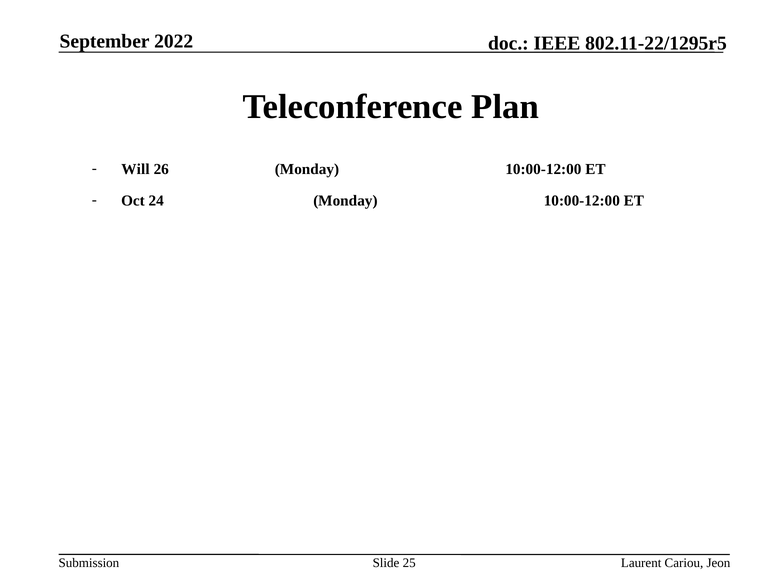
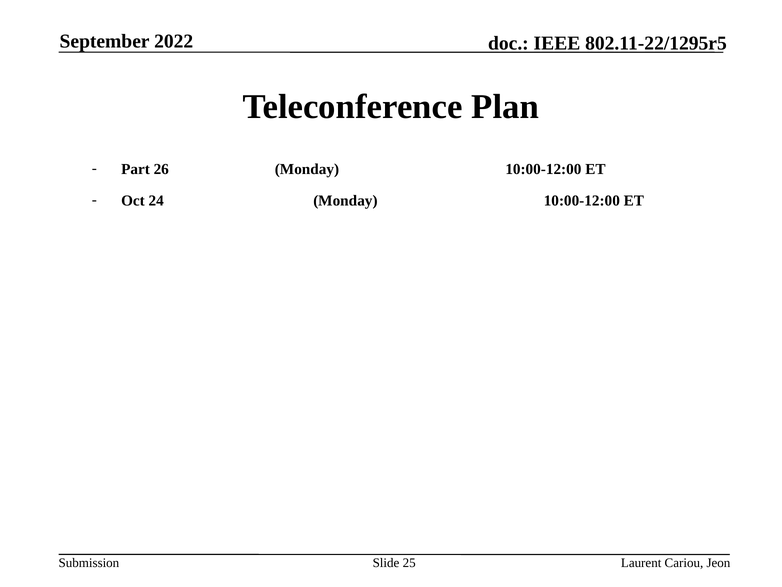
Will: Will -> Part
